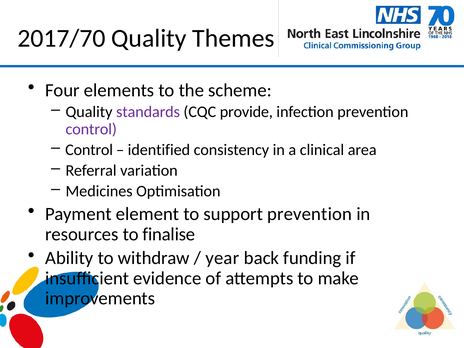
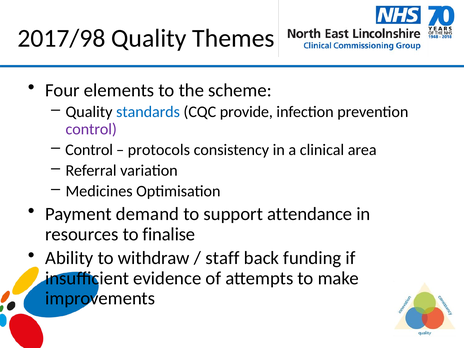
2017/70: 2017/70 -> 2017/98
standards colour: purple -> blue
identified: identified -> protocols
element: element -> demand
support prevention: prevention -> attendance
year: year -> staff
